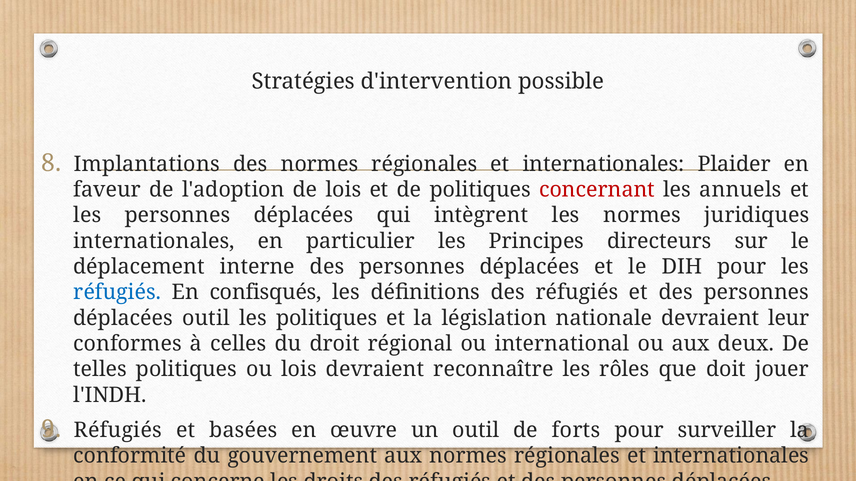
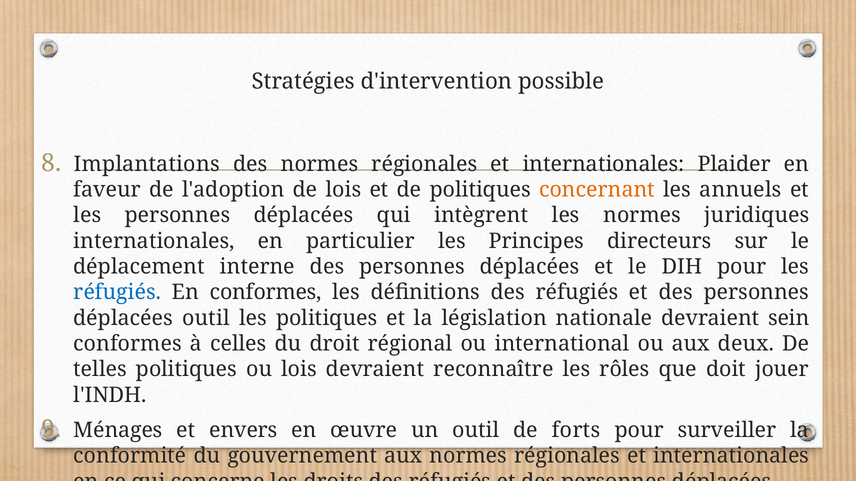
concernant colour: red -> orange
En confisqués: confisqués -> conformes
leur: leur -> sein
Réfugiés at (118, 431): Réfugiés -> Ménages
basées: basées -> envers
